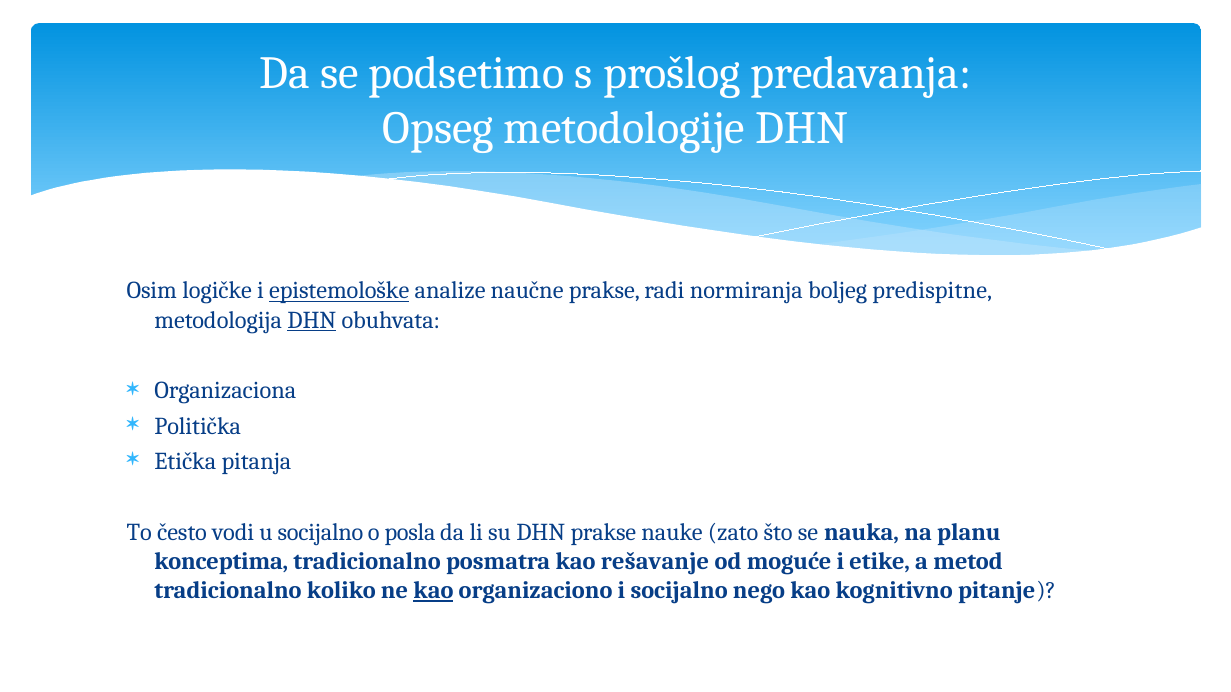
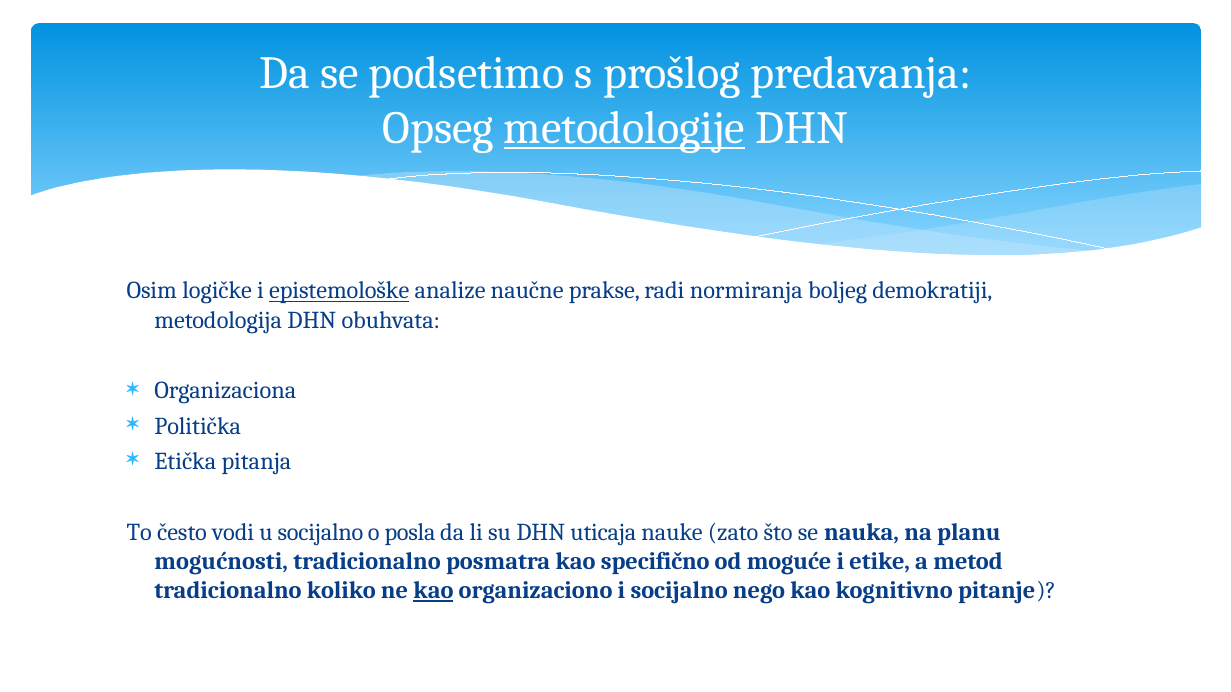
metodologije underline: none -> present
predispitne: predispitne -> demokratiji
DHN at (312, 320) underline: present -> none
DHN prakse: prakse -> uticaja
konceptima: konceptima -> mogućnosti
rešavanje: rešavanje -> specifično
